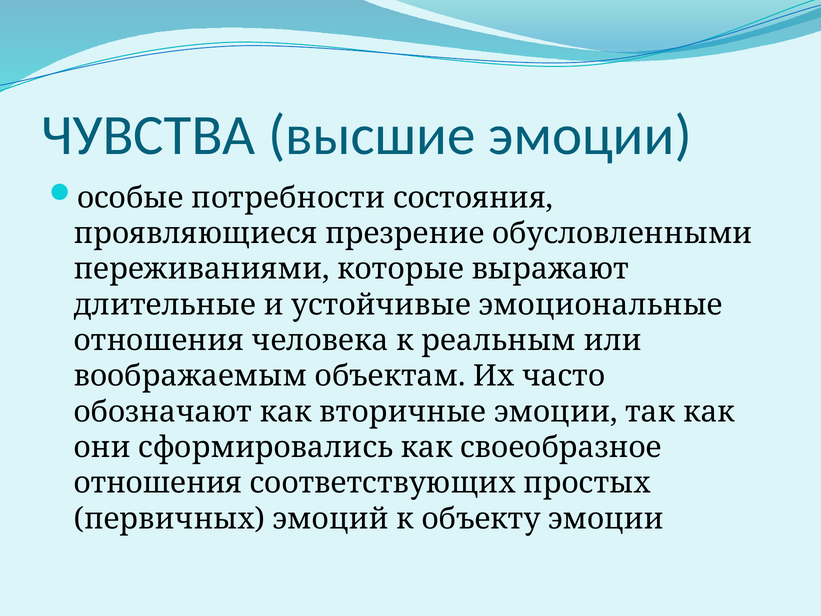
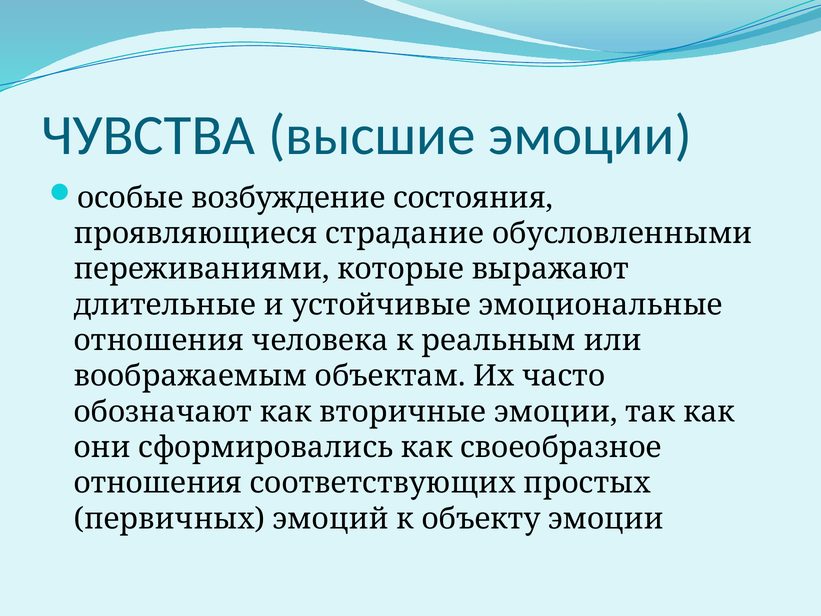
потребности: потребности -> возбуждение
презрение: презрение -> страдание
